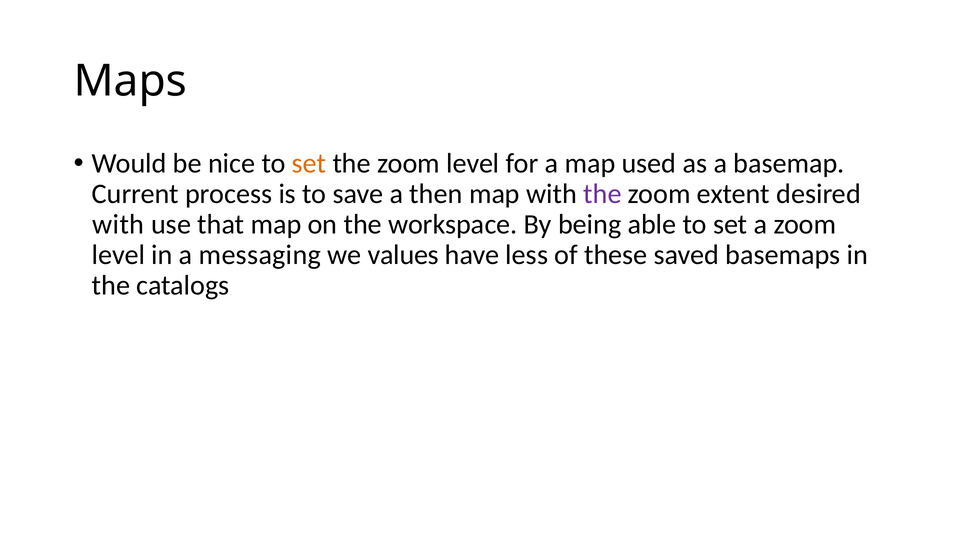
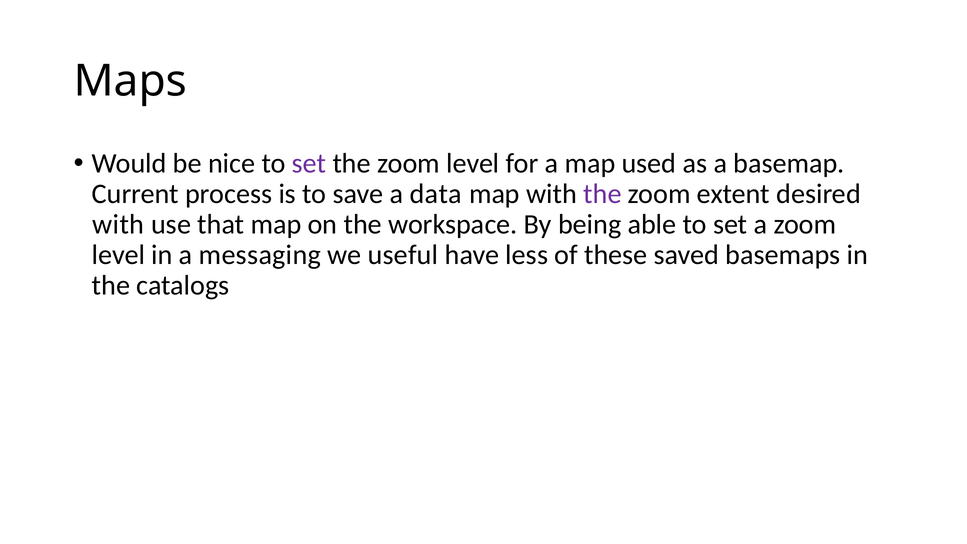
set at (309, 163) colour: orange -> purple
then: then -> data
values: values -> useful
